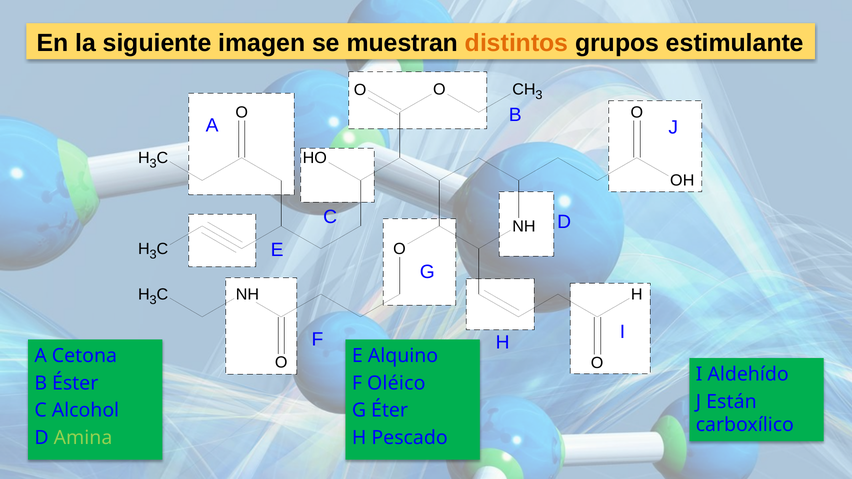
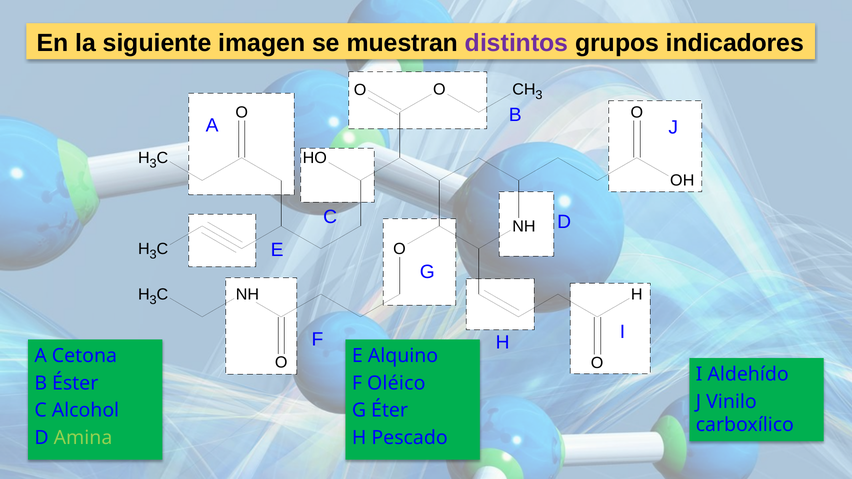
distintos colour: orange -> purple
estimulante: estimulante -> indicadores
Están: Están -> Vinilo
